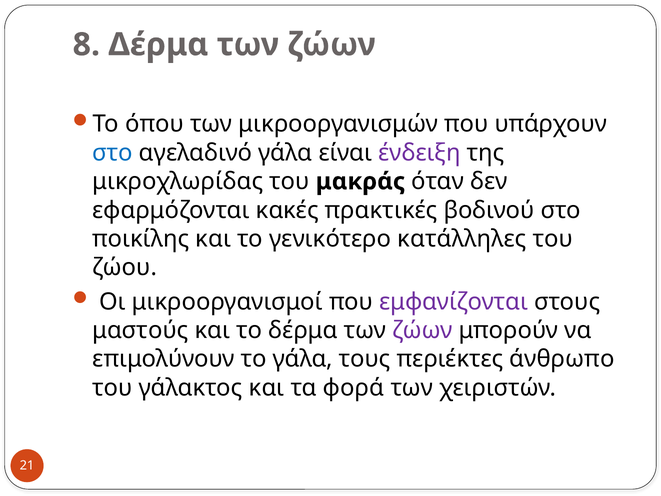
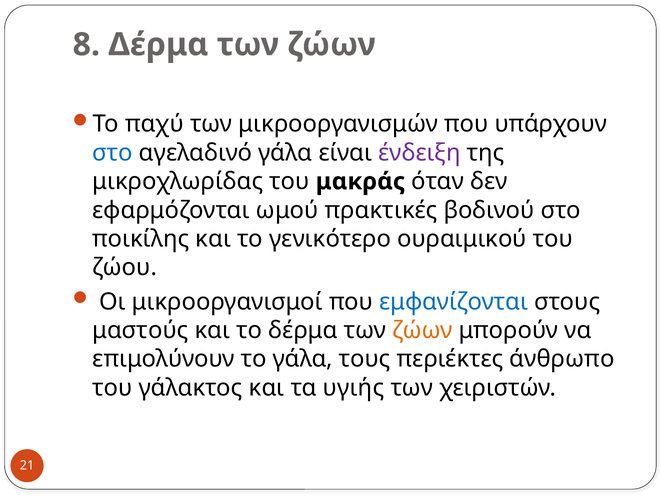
όπου: όπου -> παχύ
κακές: κακές -> ωμού
κατάλληλες: κατάλληλες -> ουραιμικού
εμφανίζονται colour: purple -> blue
ζώων at (422, 330) colour: purple -> orange
φορά: φορά -> υγιής
